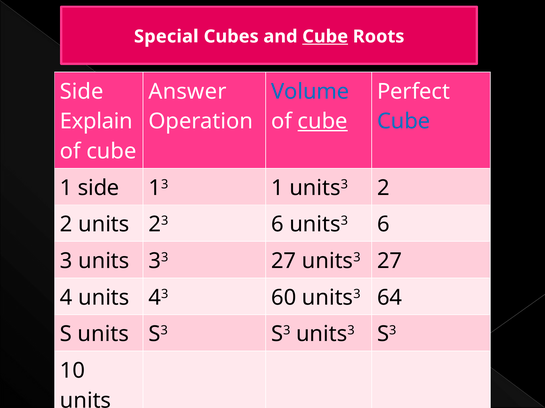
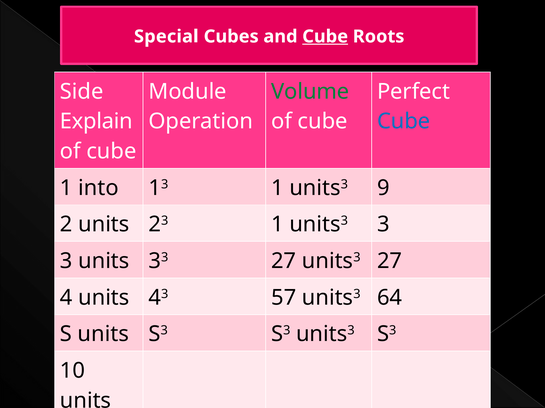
Answer: Answer -> Module
Volume colour: blue -> green
cube at (323, 122) underline: present -> none
1 side: side -> into
units3 2: 2 -> 9
23 6: 6 -> 1
units3 6: 6 -> 3
60: 60 -> 57
